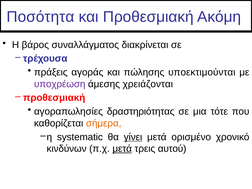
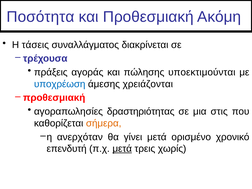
βάρος: βάρος -> τάσεις
υποχρέωση colour: purple -> blue
τότε: τότε -> στις
systematic: systematic -> ανερχόταν
γίνει underline: present -> none
κινδύνων: κινδύνων -> επενδυτή
αυτού: αυτού -> χωρίς
